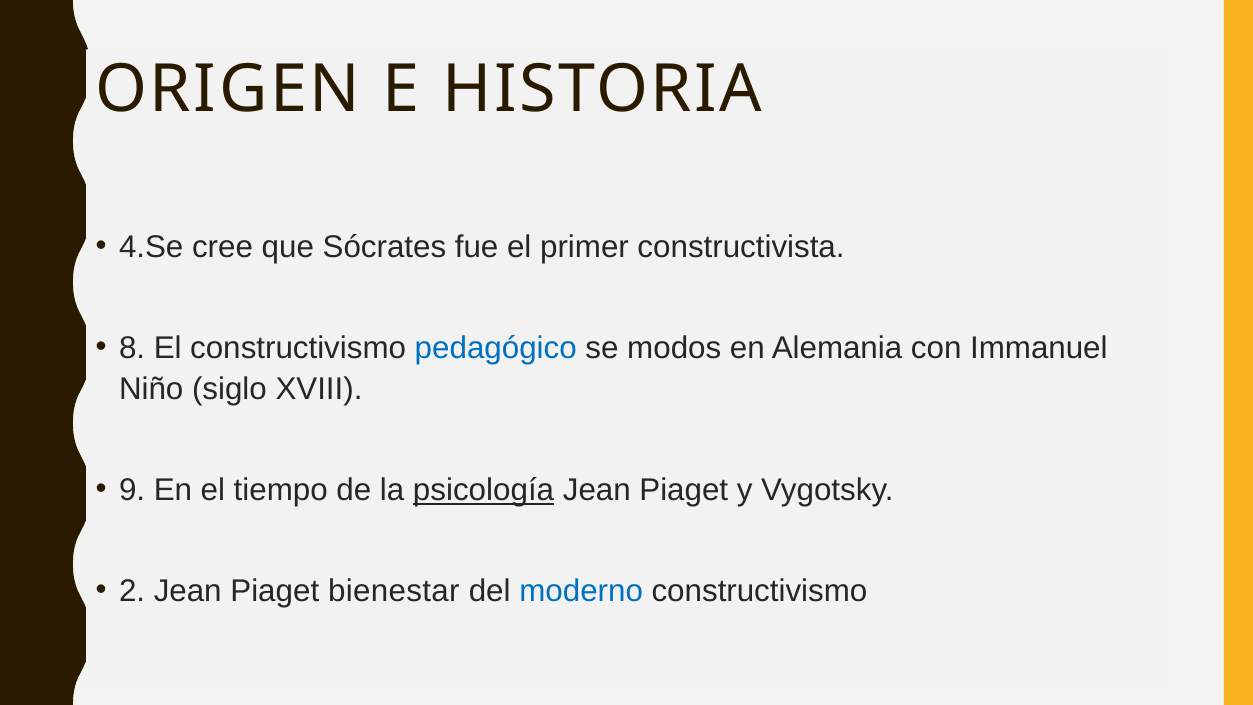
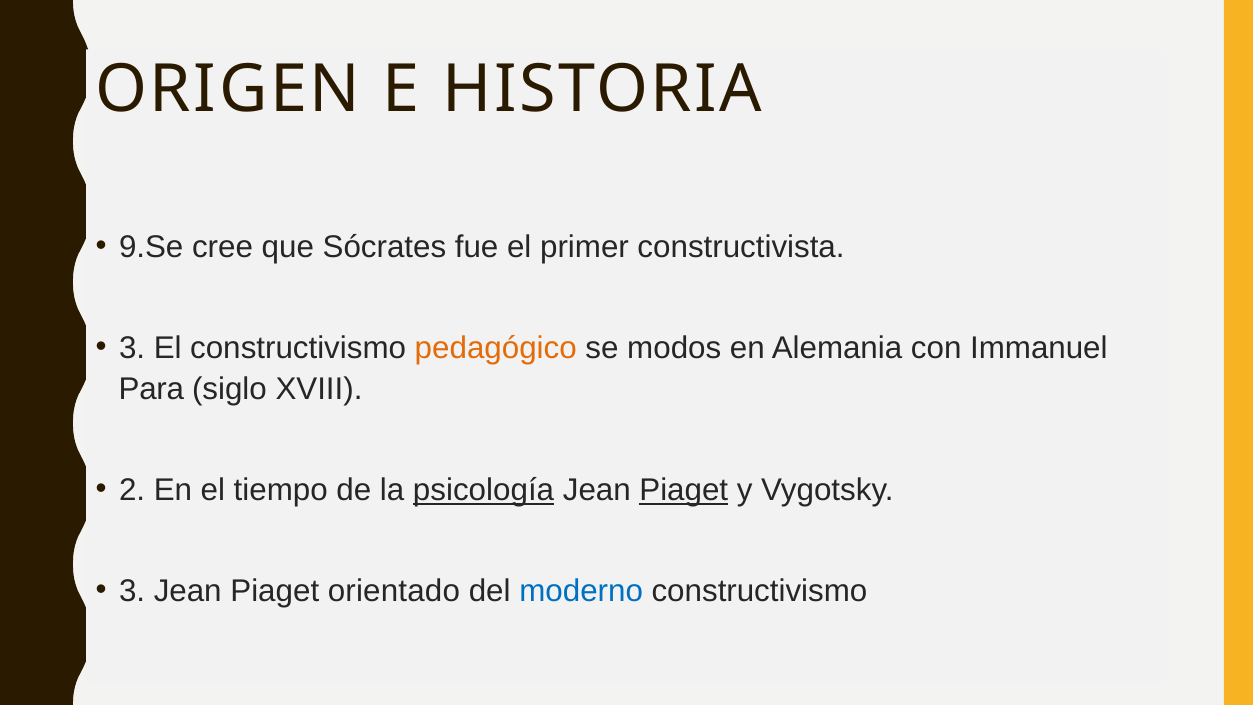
4.Se: 4.Se -> 9.Se
8 at (132, 348): 8 -> 3
pedagógico colour: blue -> orange
Niño: Niño -> Para
9: 9 -> 2
Piaget at (684, 490) underline: none -> present
2 at (132, 591): 2 -> 3
bienestar: bienestar -> orientado
